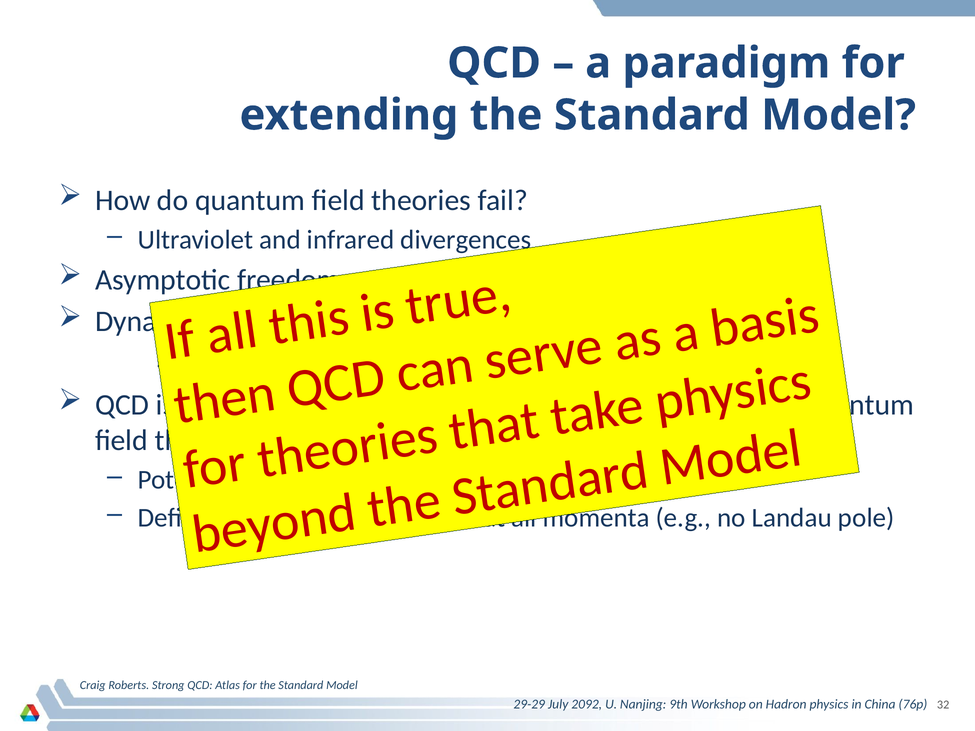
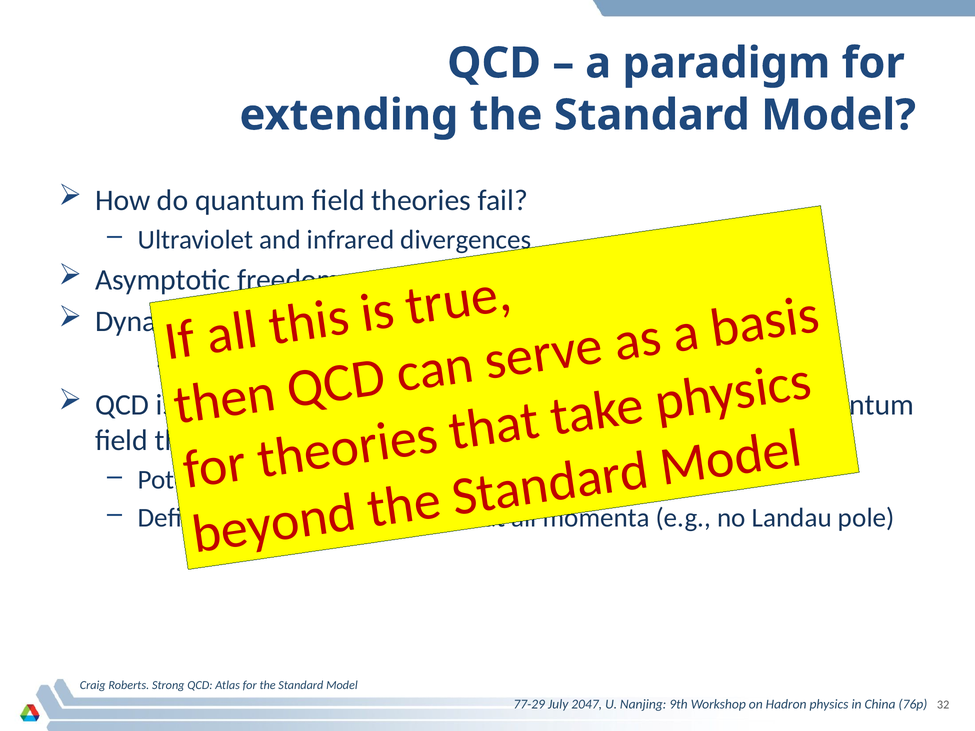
29-29: 29-29 -> 77-29
2092: 2092 -> 2047
